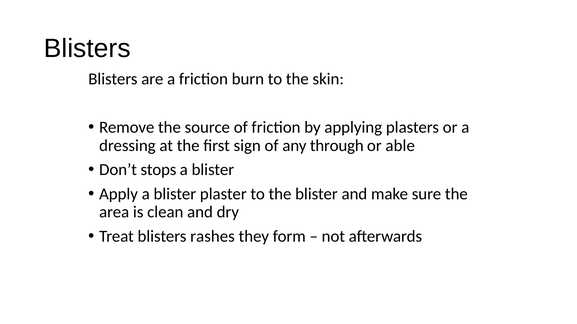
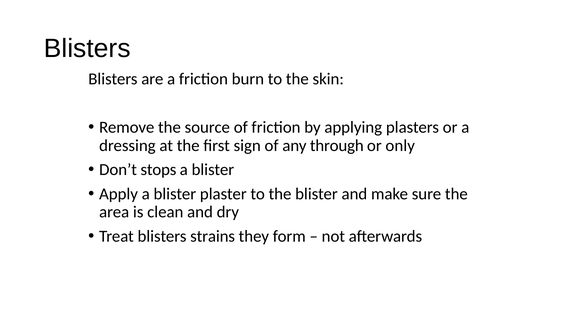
able: able -> only
rashes: rashes -> strains
